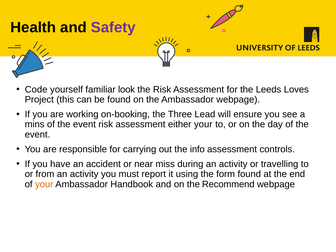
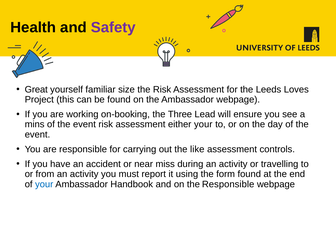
Code: Code -> Great
look: look -> size
info: info -> like
your at (44, 184) colour: orange -> blue
the Recommend: Recommend -> Responsible
